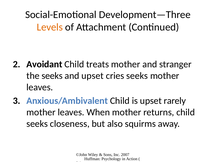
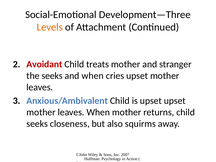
Avoidant colour: black -> red
and upset: upset -> when
cries seeks: seeks -> upset
upset rarely: rarely -> upset
